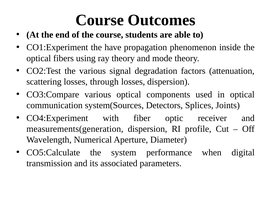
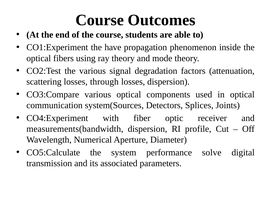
measurements(generation: measurements(generation -> measurements(bandwidth
when: when -> solve
